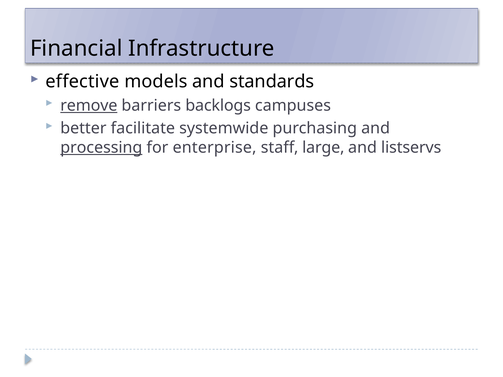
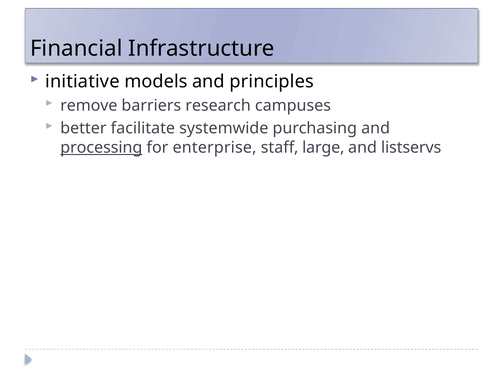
effective: effective -> initiative
standards: standards -> principles
remove underline: present -> none
backlogs: backlogs -> research
